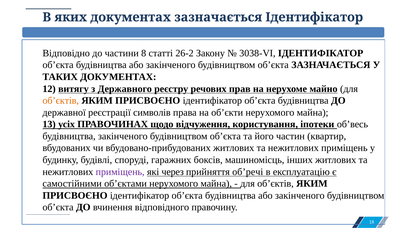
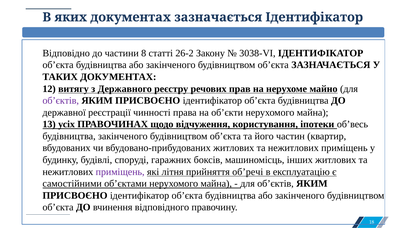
об’єктів at (61, 101) colour: orange -> purple
символів: символів -> чинності
через: через -> літня
